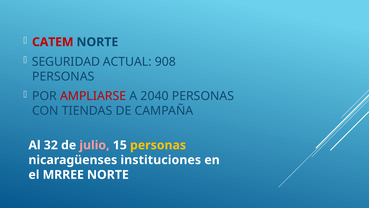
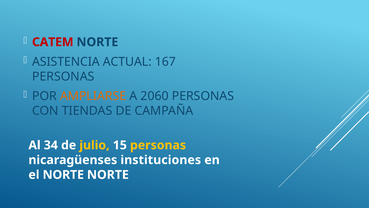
SEGURIDAD: SEGURIDAD -> ASISTENCIA
908: 908 -> 167
AMPLIARSE colour: red -> orange
2040: 2040 -> 2060
32: 32 -> 34
julio colour: pink -> yellow
el MRREE: MRREE -> NORTE
